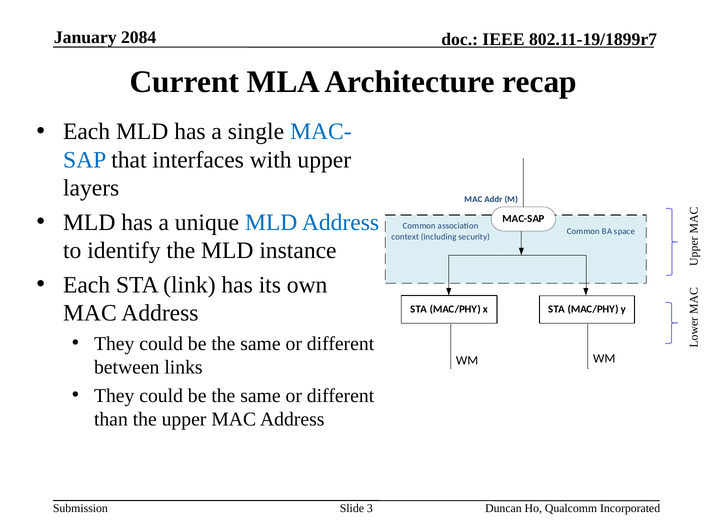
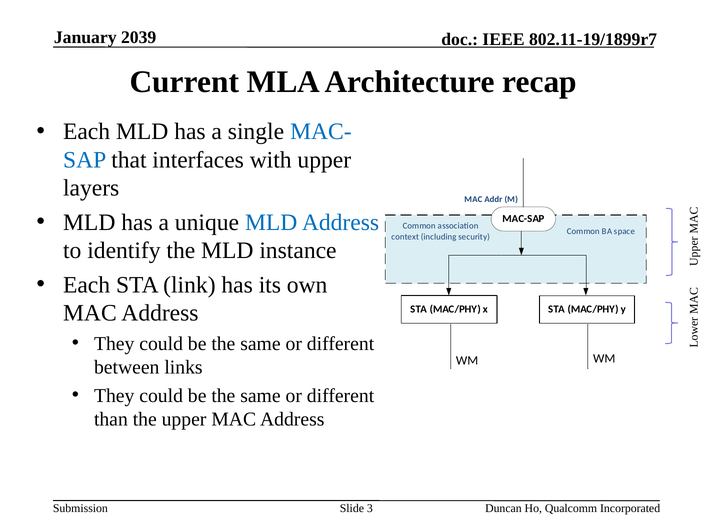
2084: 2084 -> 2039
